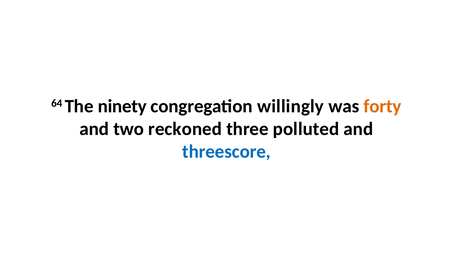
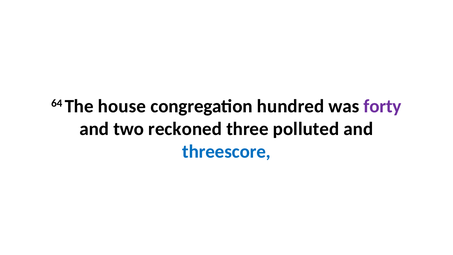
ninety: ninety -> house
willingly: willingly -> hundred
forty colour: orange -> purple
